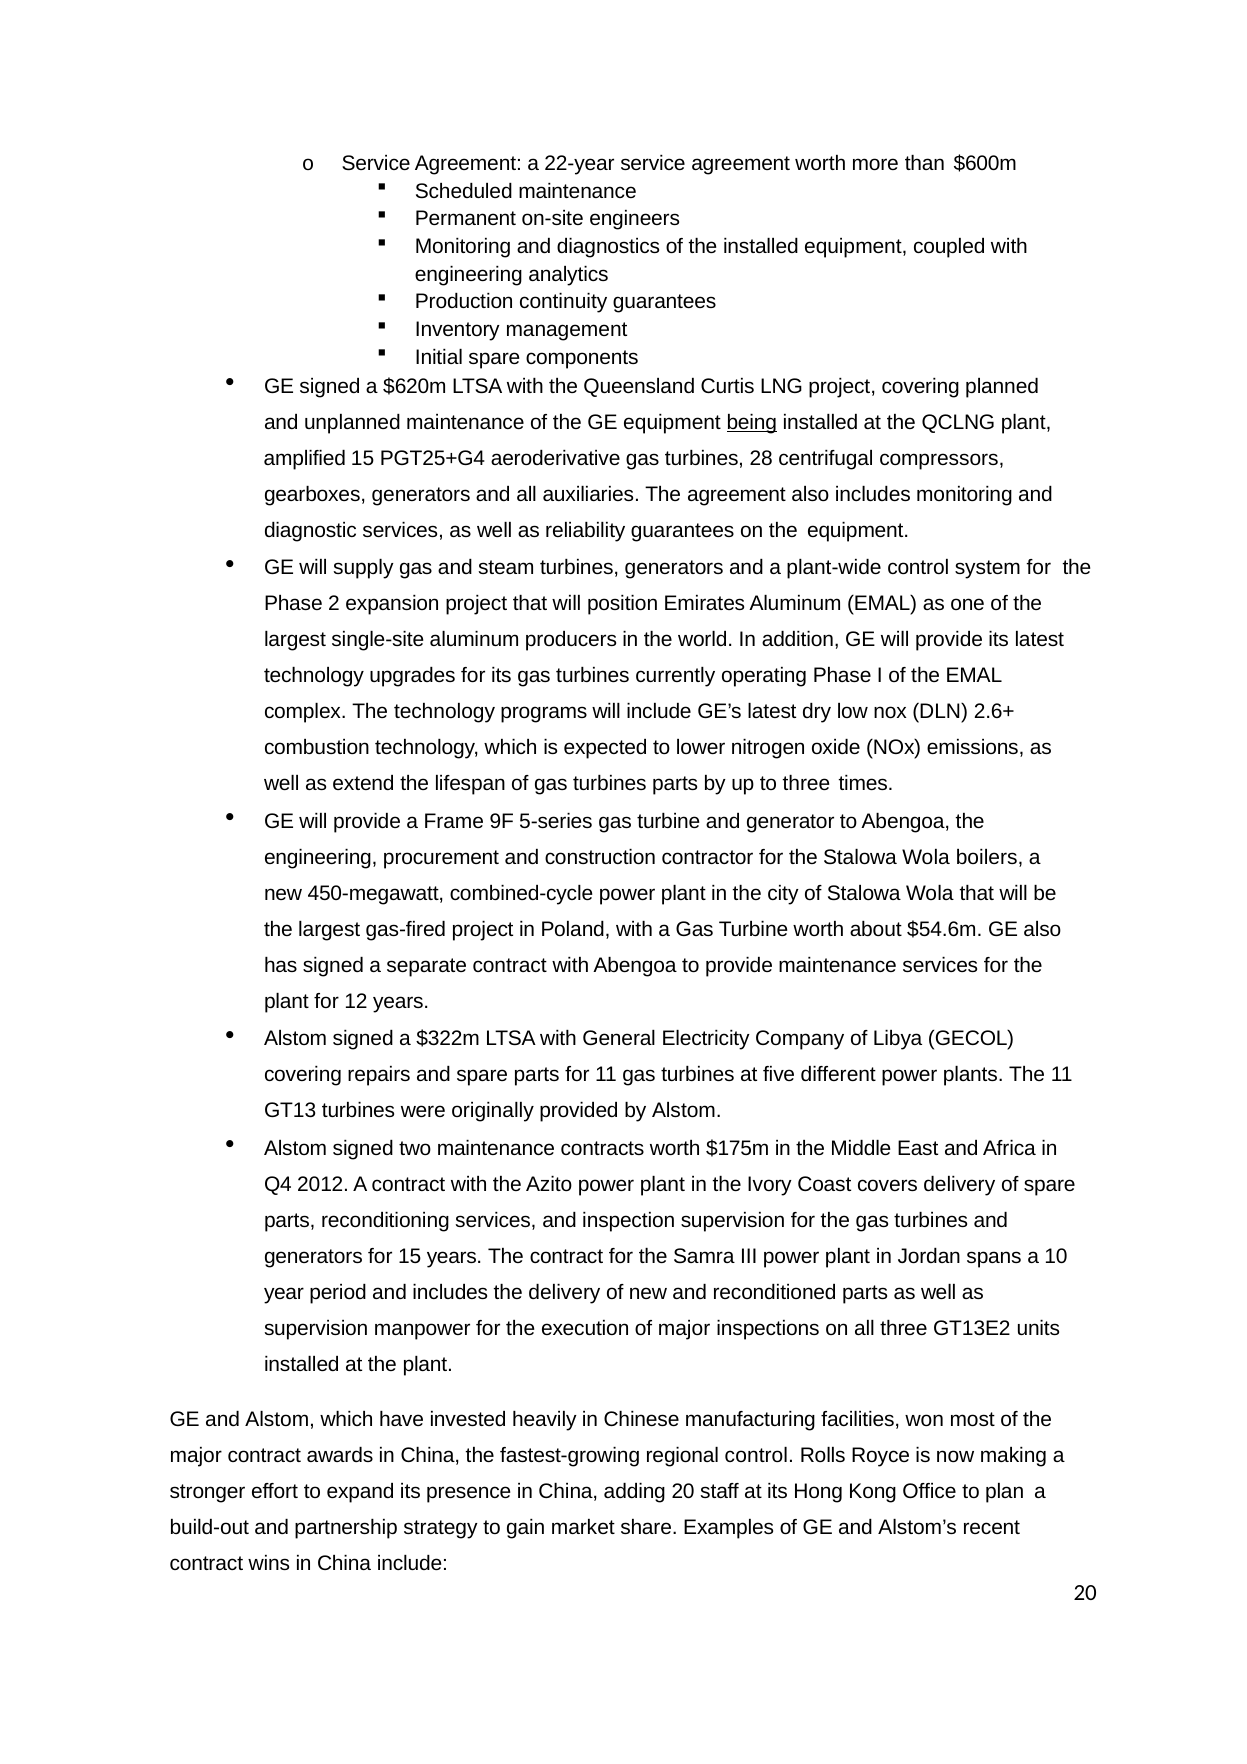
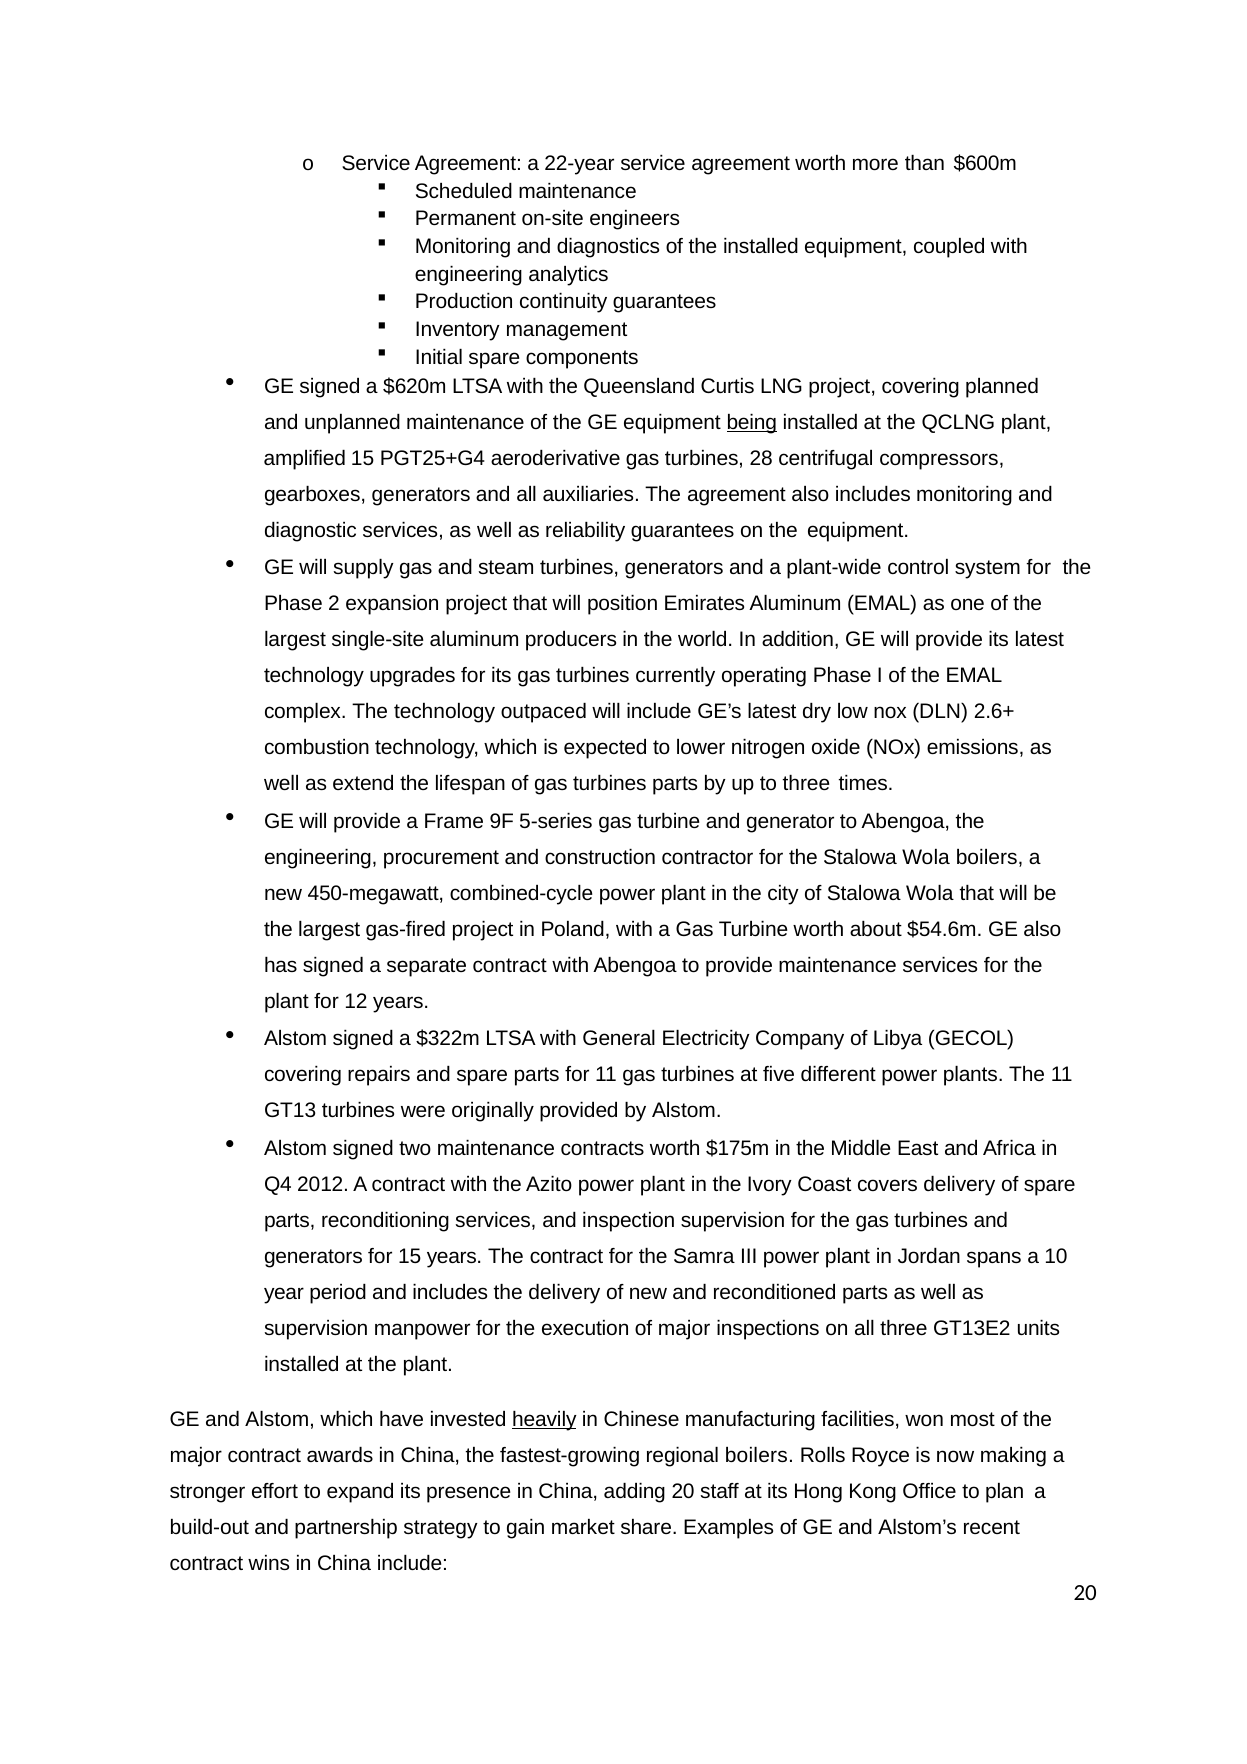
programs: programs -> outpaced
heavily underline: none -> present
regional control: control -> boilers
